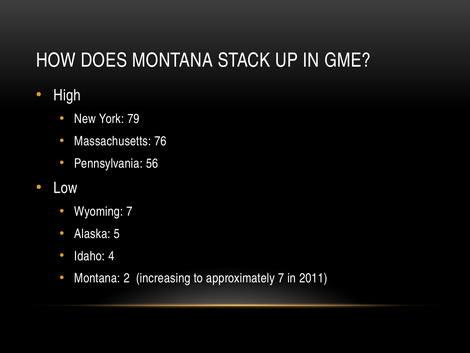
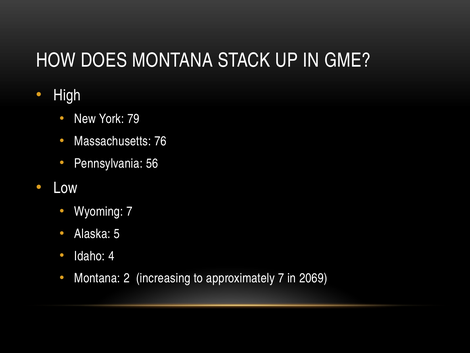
2011: 2011 -> 2069
